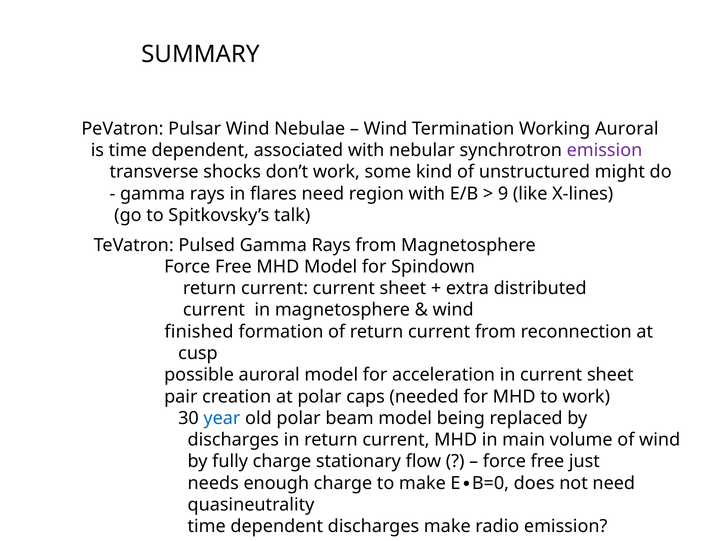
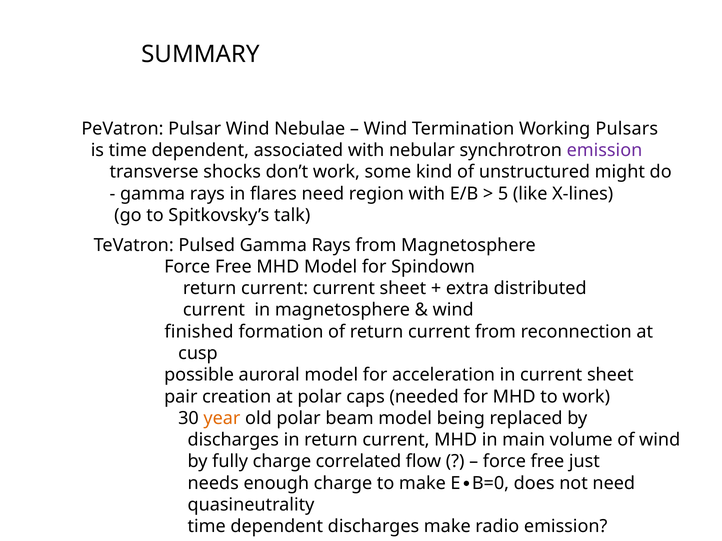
Working Auroral: Auroral -> Pulsars
9: 9 -> 5
year colour: blue -> orange
stationary: stationary -> correlated
